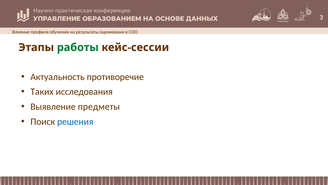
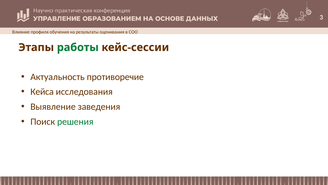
Таких: Таких -> Кейса
предметы: предметы -> заведения
решения colour: blue -> green
